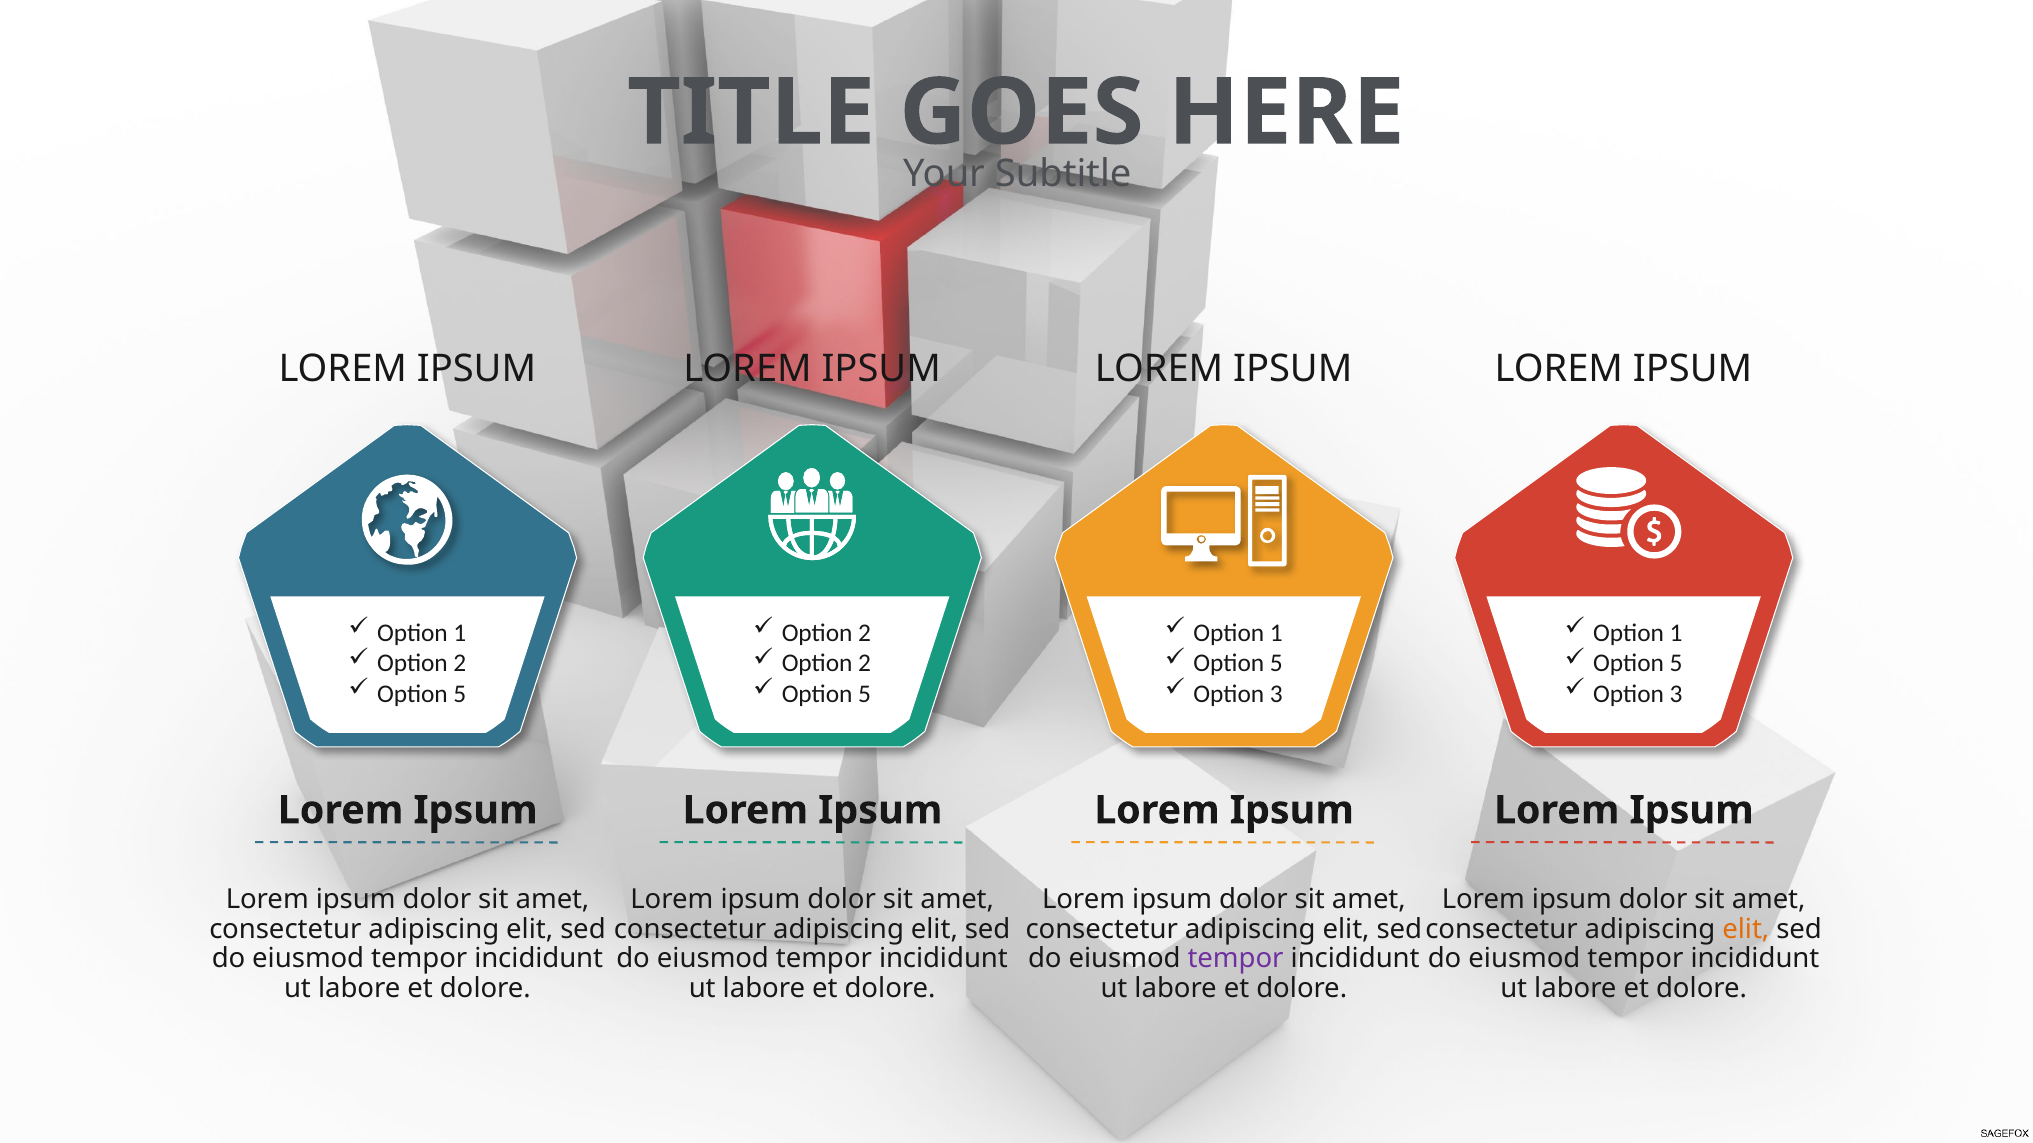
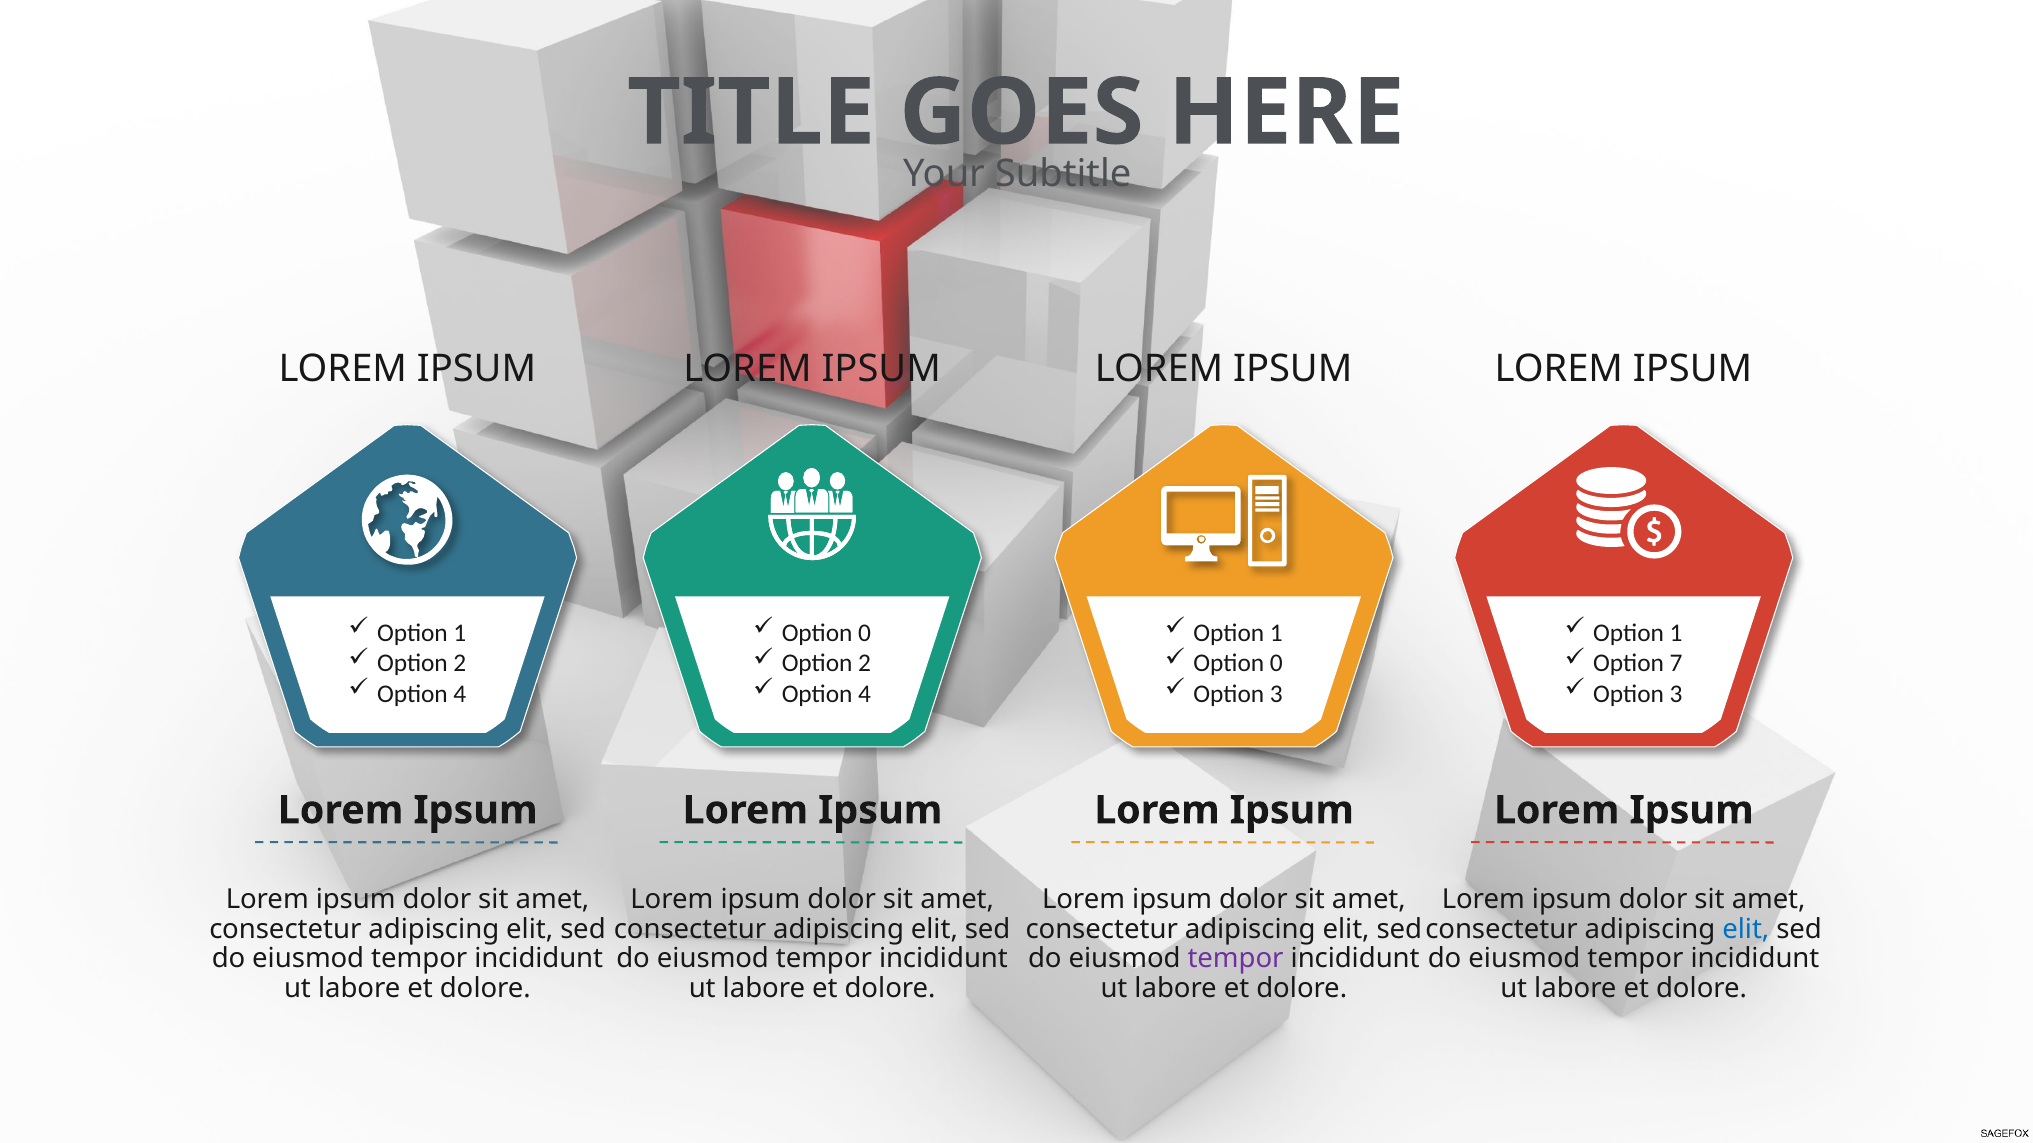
2 at (865, 633): 2 -> 0
5 at (1276, 663): 5 -> 0
5 at (1676, 663): 5 -> 7
5 at (460, 694): 5 -> 4
5 at (865, 694): 5 -> 4
elit at (1746, 929) colour: orange -> blue
